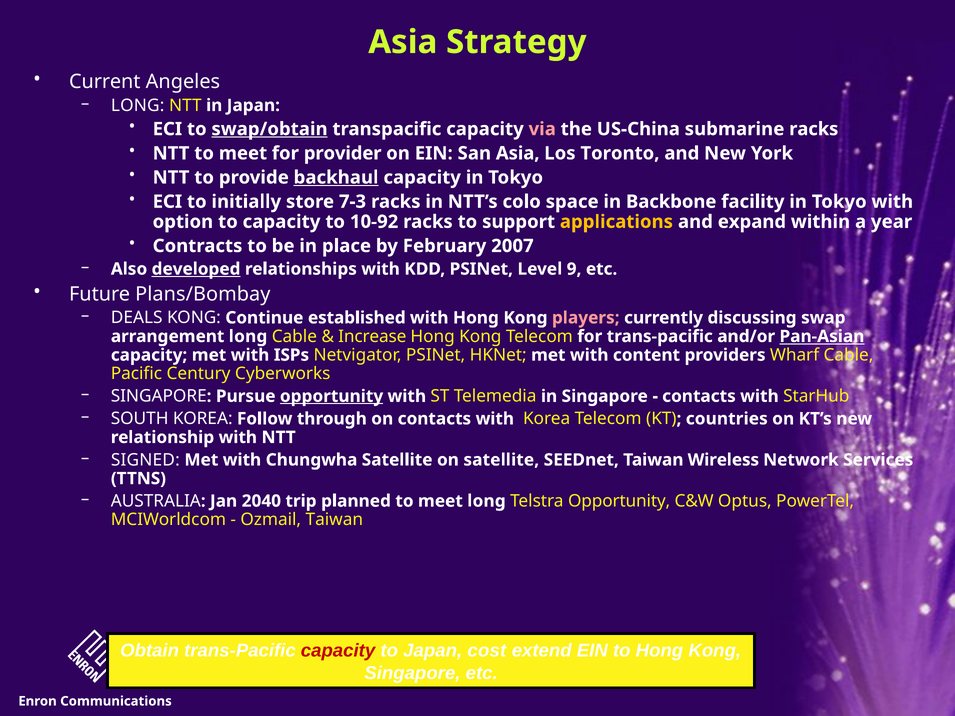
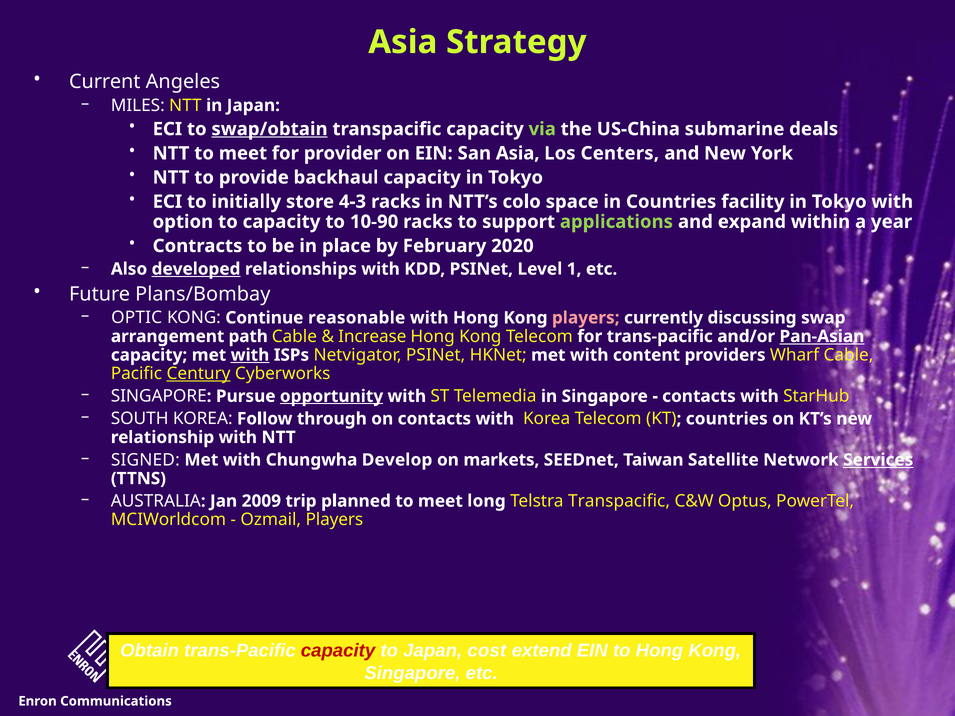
LONG at (138, 105): LONG -> MILES
via colour: pink -> light green
submarine racks: racks -> deals
Toronto: Toronto -> Centers
backhaul underline: present -> none
7-3: 7-3 -> 4-3
in Backbone: Backbone -> Countries
10-92: 10-92 -> 10-90
applications colour: yellow -> light green
2007: 2007 -> 2020
9: 9 -> 1
DEALS: DEALS -> OPTIC
established: established -> reasonable
arrangement long: long -> path
with at (250, 355) underline: none -> present
Century underline: none -> present
Chungwha Satellite: Satellite -> Develop
on satellite: satellite -> markets
Wireless: Wireless -> Satellite
Services underline: none -> present
2040: 2040 -> 2009
Telstra Opportunity: Opportunity -> Transpacific
Ozmail Taiwan: Taiwan -> Players
